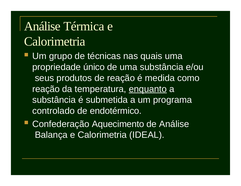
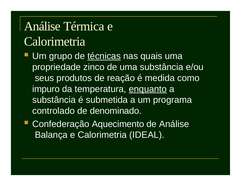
técnicas underline: none -> present
único: único -> zinco
reação at (46, 89): reação -> impuro
endotérmico: endotérmico -> denominado
